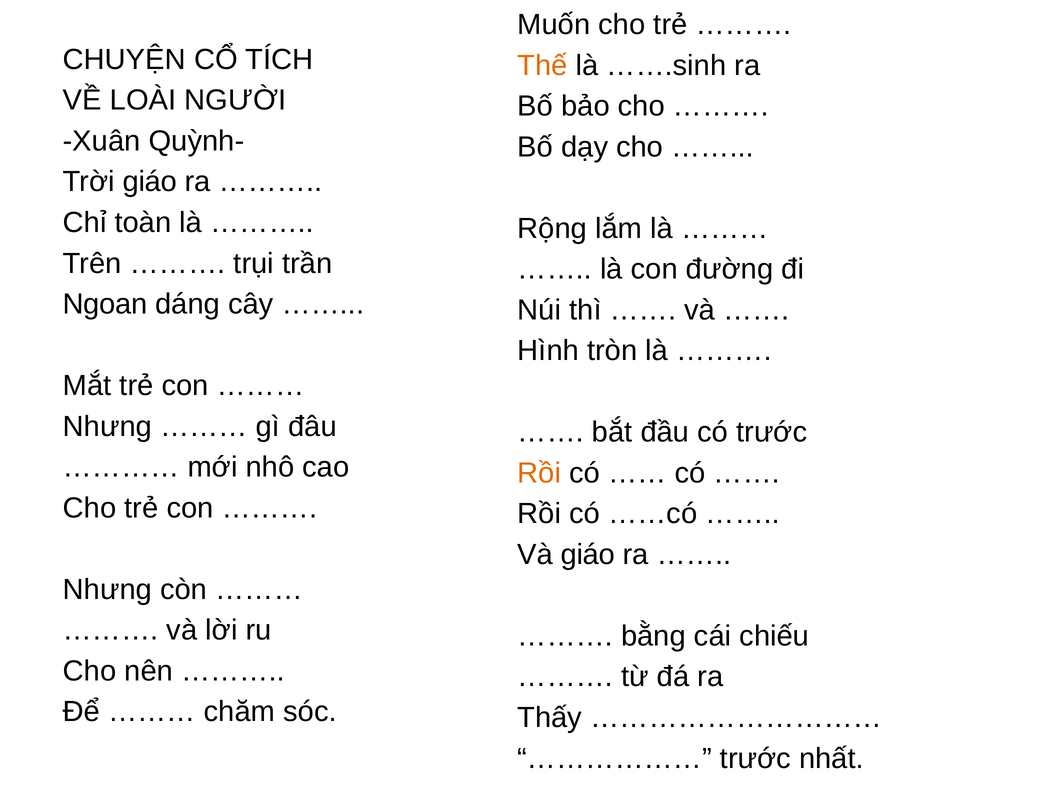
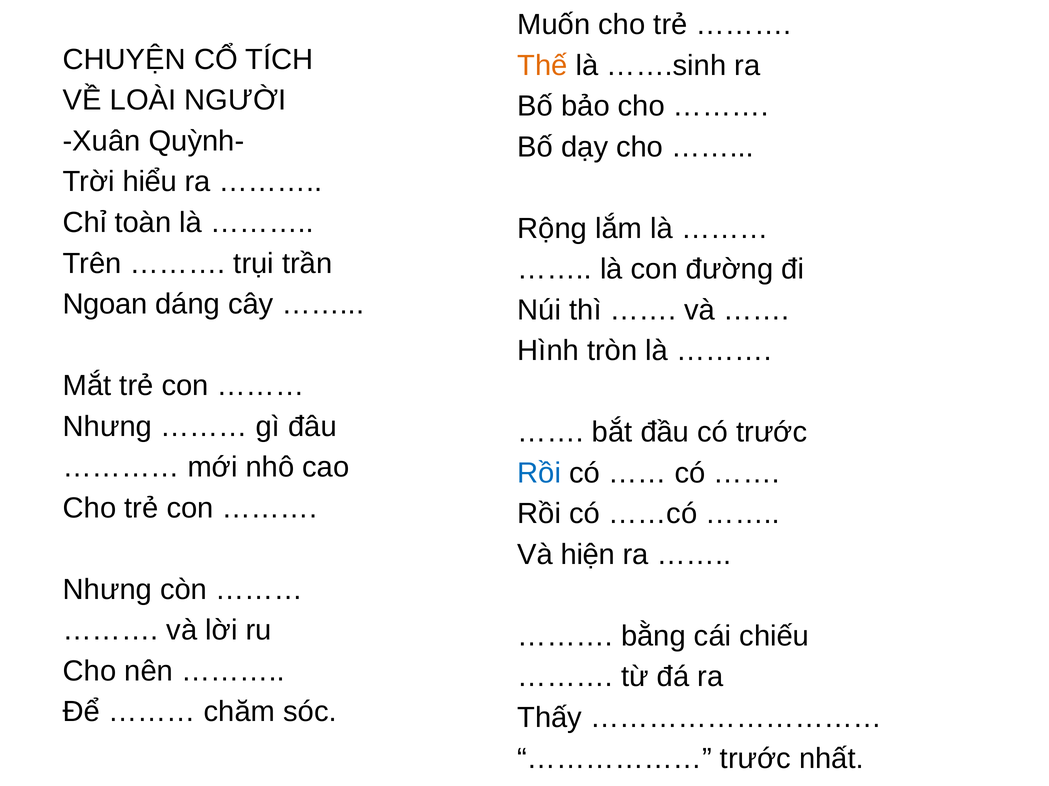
Trời giáo: giáo -> hiểu
Rồi at (539, 473) colour: orange -> blue
Và giáo: giáo -> hiện
